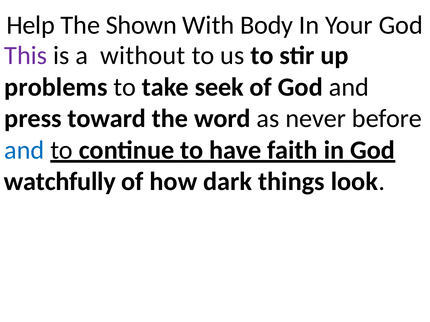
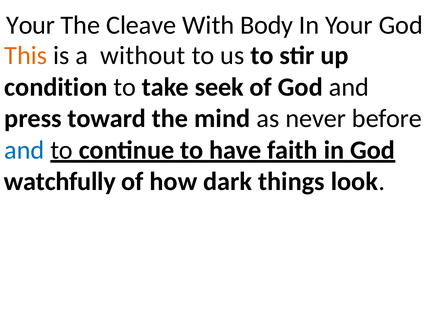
Help at (31, 25): Help -> Your
Shown: Shown -> Cleave
This colour: purple -> orange
problems: problems -> condition
word: word -> mind
